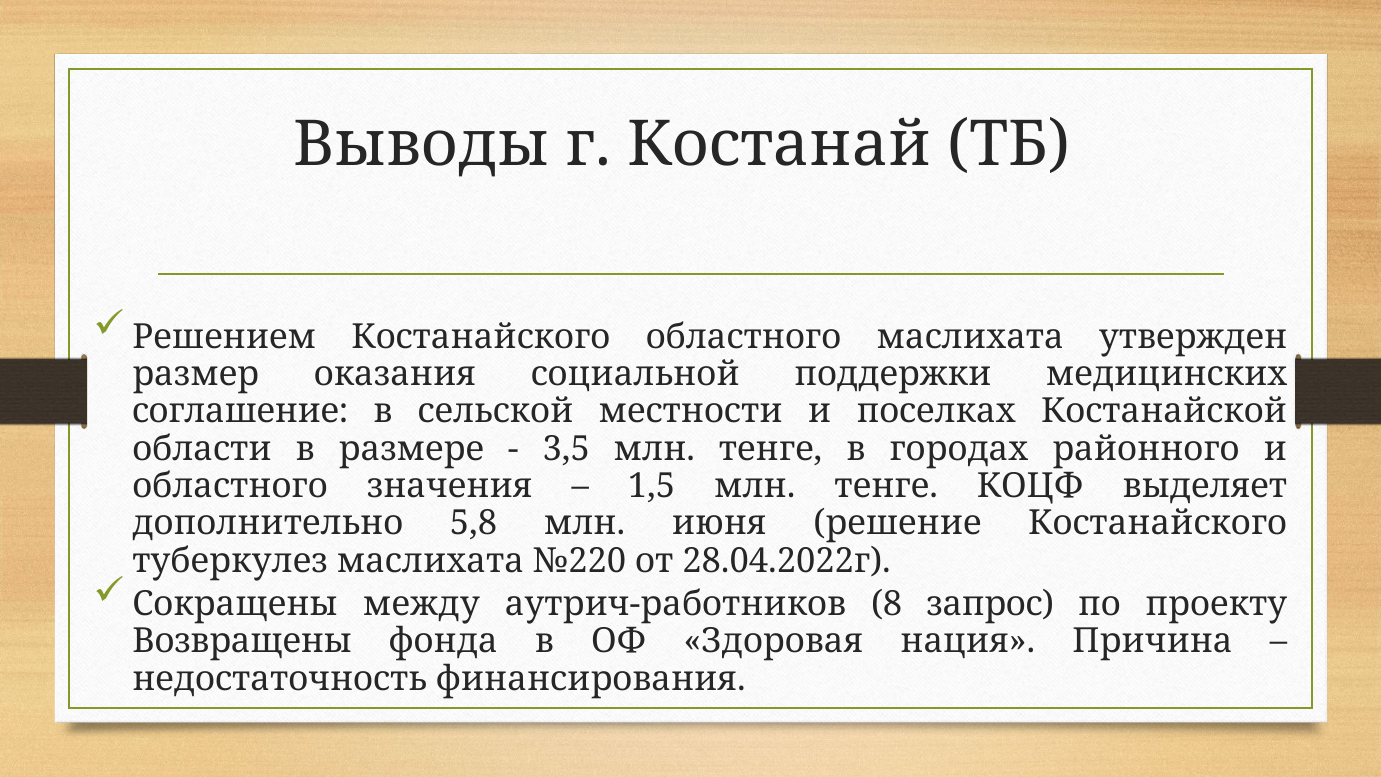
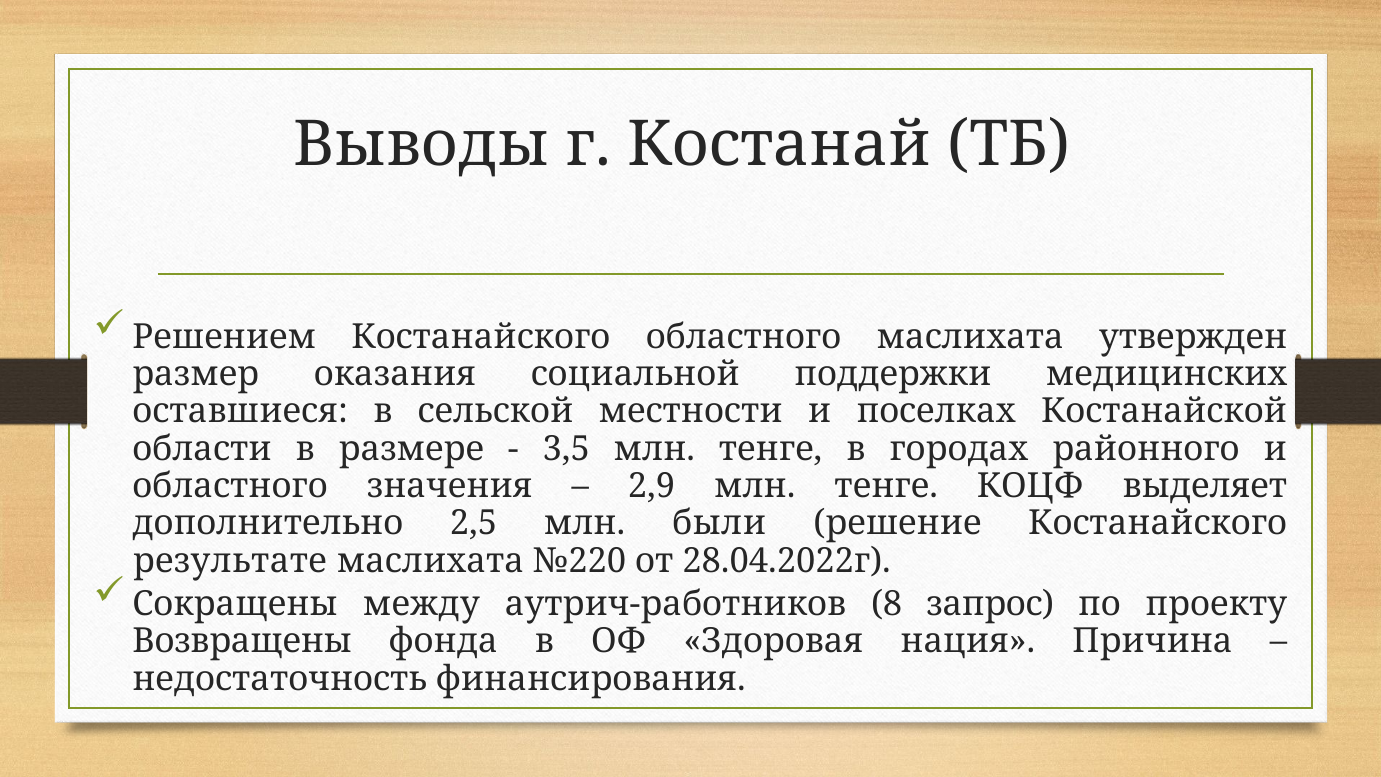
соглашение: соглашение -> оставшиеся
1,5: 1,5 -> 2,9
5,8: 5,8 -> 2,5
июня: июня -> были
туберкулез: туберкулез -> результате
